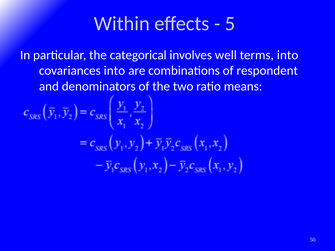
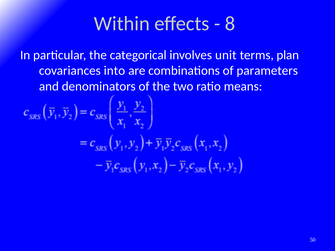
5: 5 -> 8
well: well -> unit
terms into: into -> plan
respondent: respondent -> parameters
